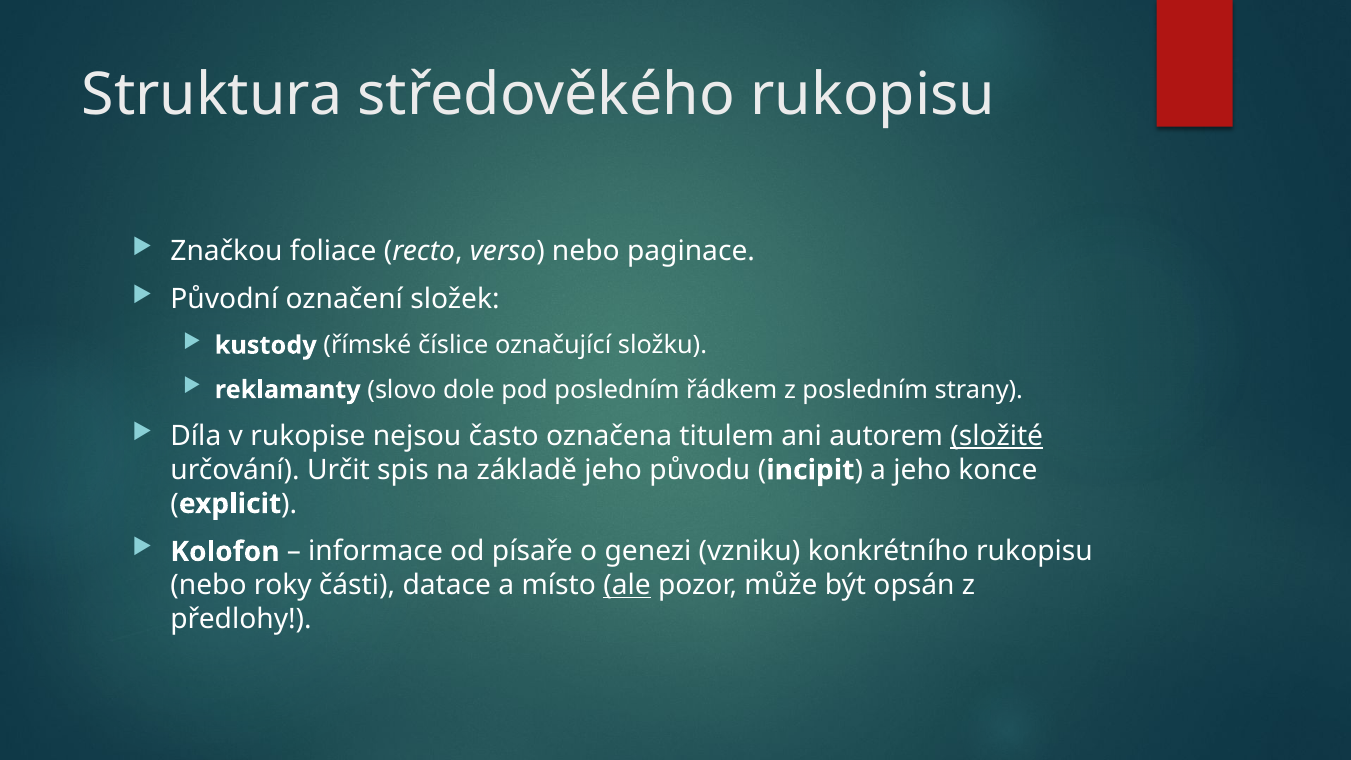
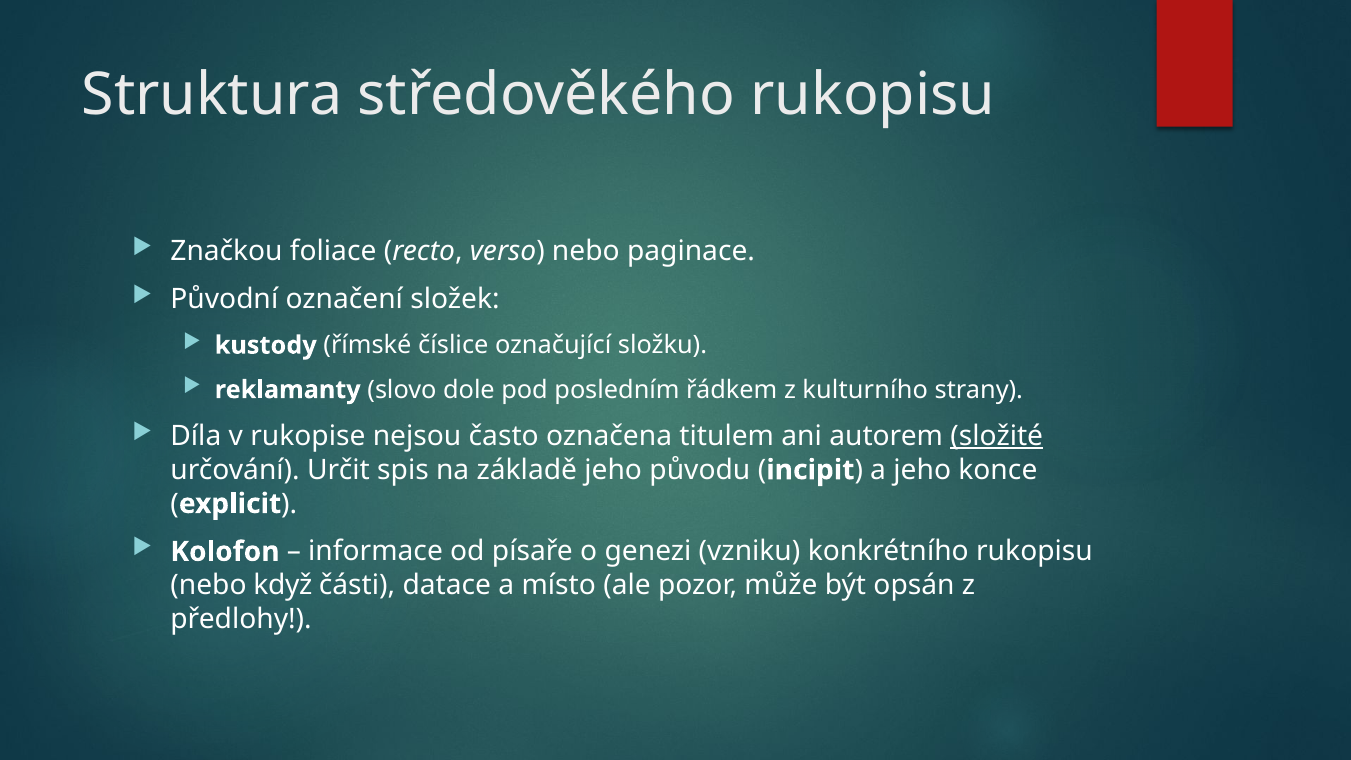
z posledním: posledním -> kulturního
roky: roky -> když
ale underline: present -> none
